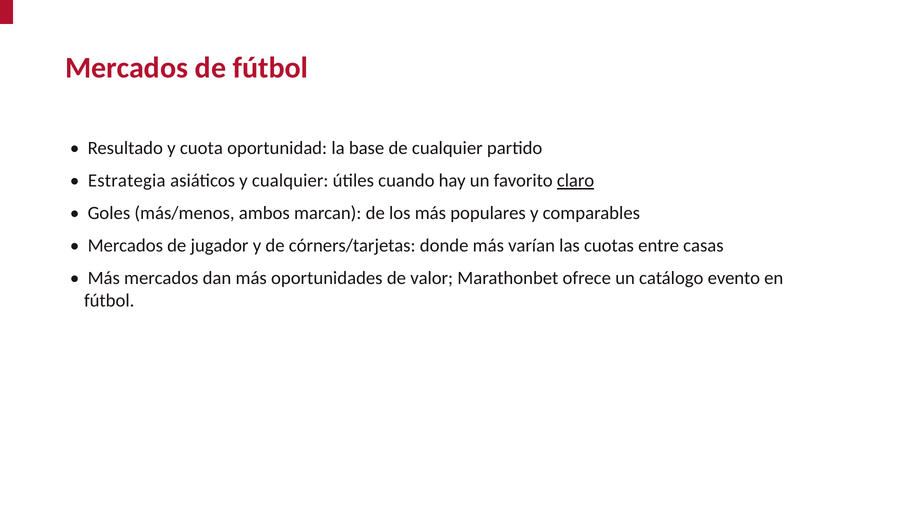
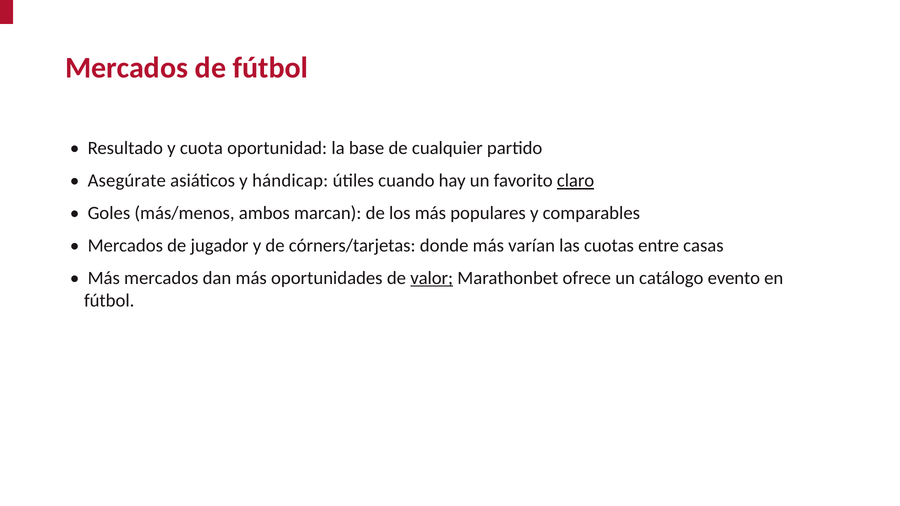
Estrategia: Estrategia -> Asegúrate
y cualquier: cualquier -> hándicap
valor underline: none -> present
